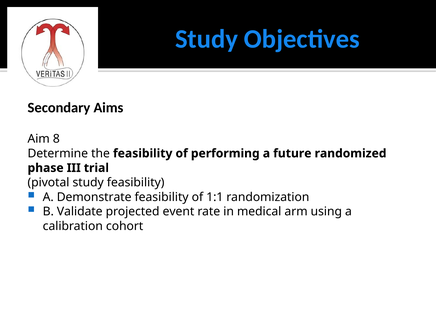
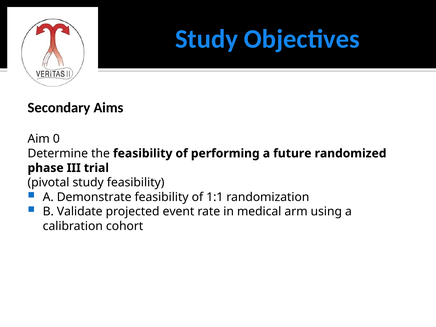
8: 8 -> 0
